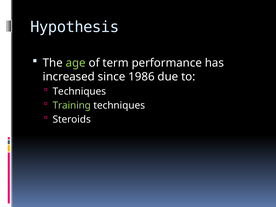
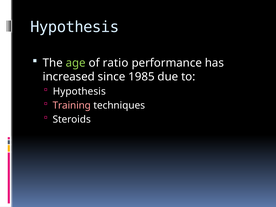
term: term -> ratio
1986: 1986 -> 1985
Techniques at (79, 91): Techniques -> Hypothesis
Training colour: light green -> pink
